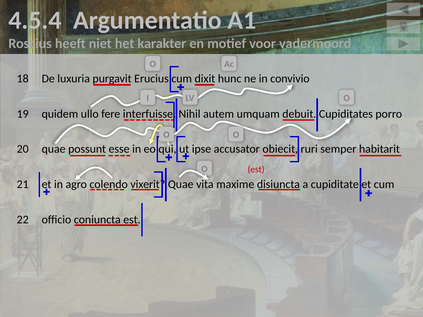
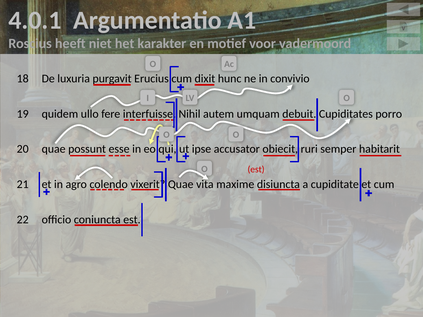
4.5.4: 4.5.4 -> 4.0.1
